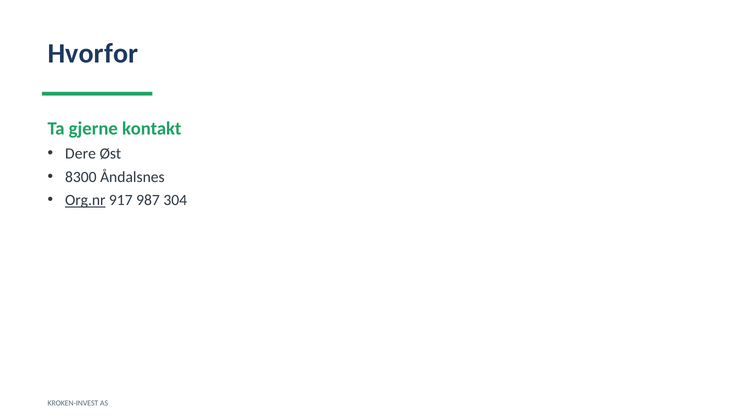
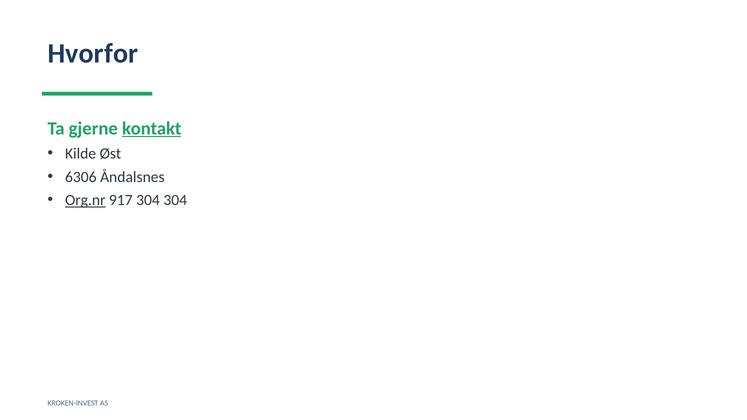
kontakt underline: none -> present
Dere: Dere -> Kilde
8300: 8300 -> 6306
917 987: 987 -> 304
